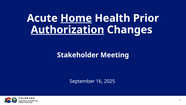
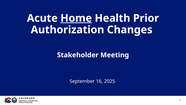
Authorization underline: present -> none
